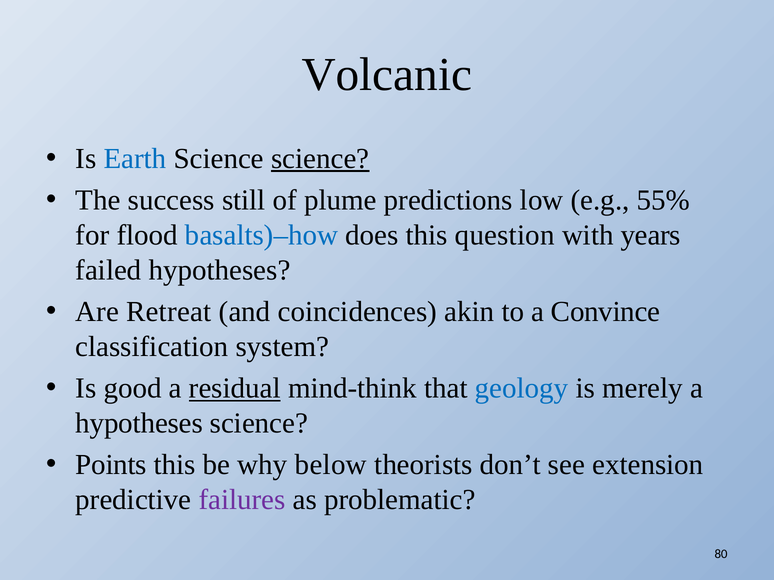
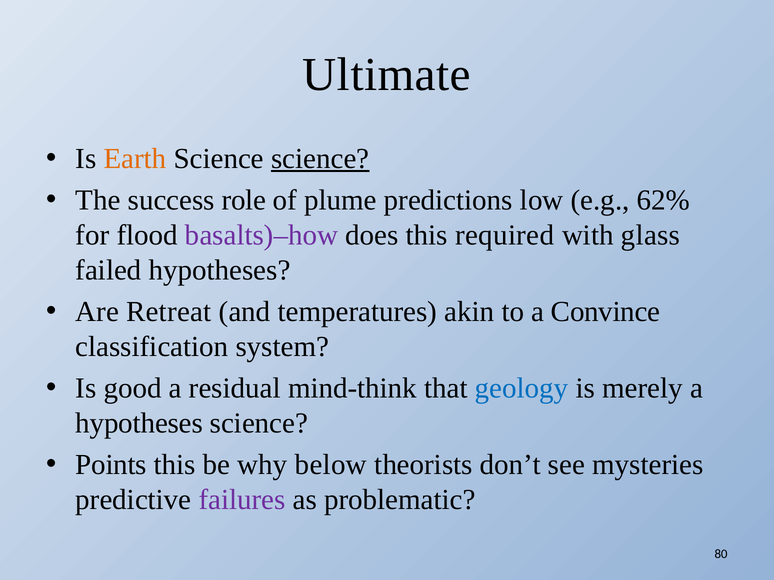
Volcanic: Volcanic -> Ultimate
Earth colour: blue -> orange
still: still -> role
55%: 55% -> 62%
basalts)–how colour: blue -> purple
question: question -> required
years: years -> glass
coincidences: coincidences -> temperatures
residual underline: present -> none
extension: extension -> mysteries
